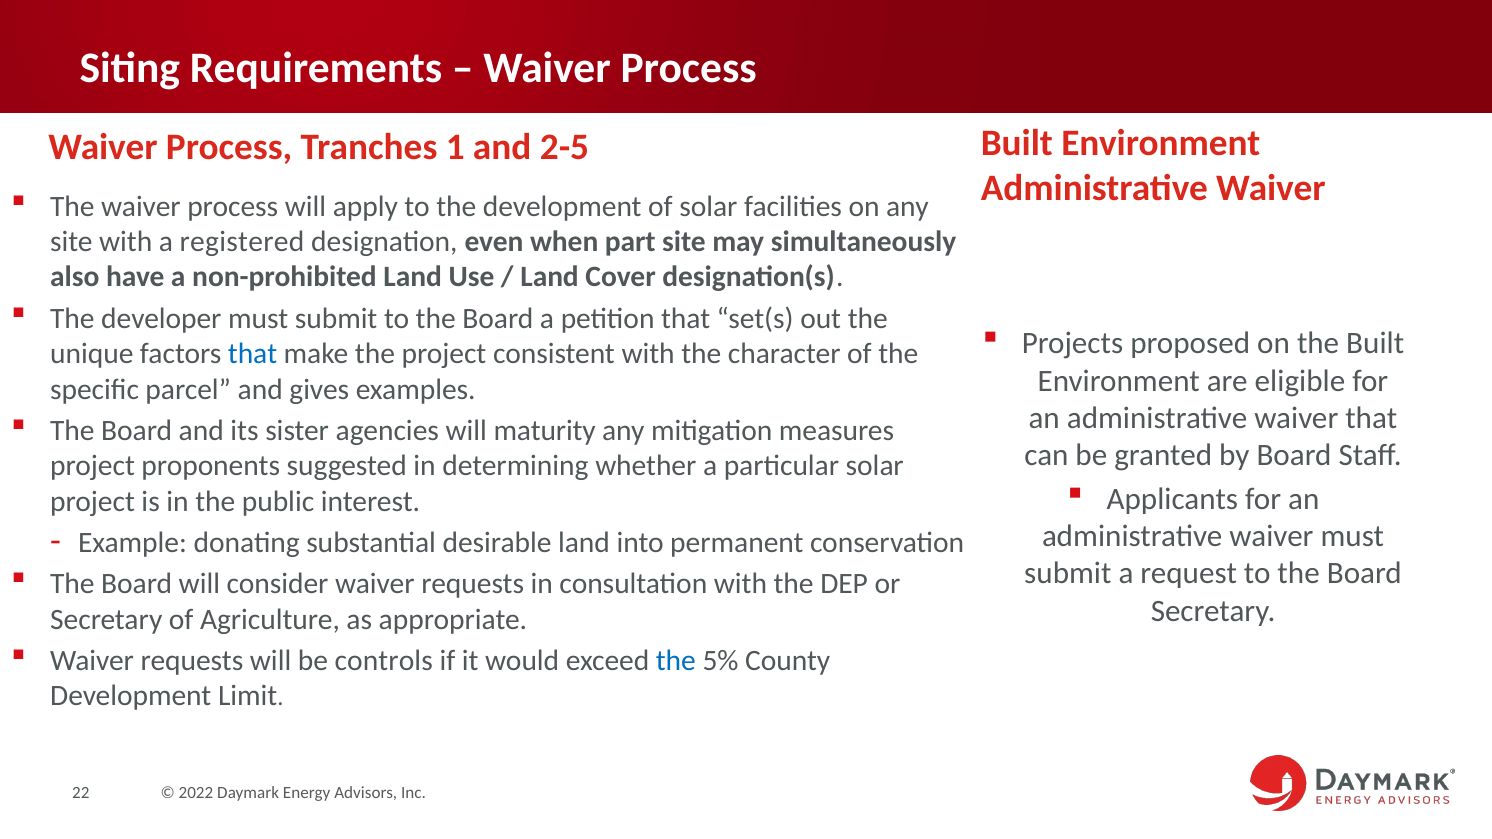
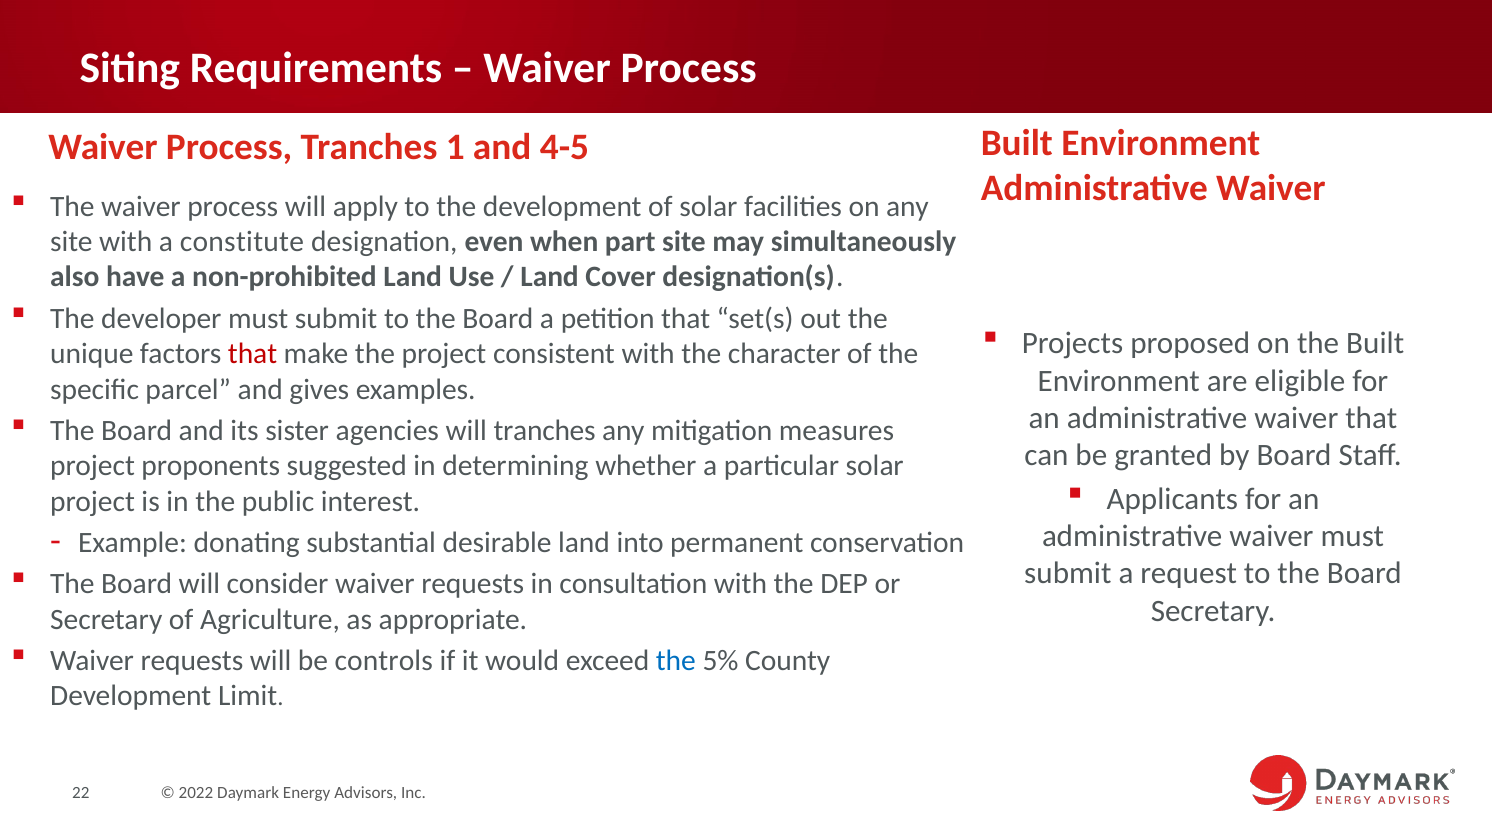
2-5: 2-5 -> 4-5
registered: registered -> constitute
that at (253, 354) colour: blue -> red
will maturity: maturity -> tranches
